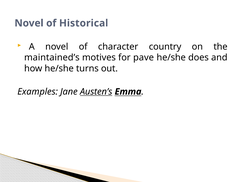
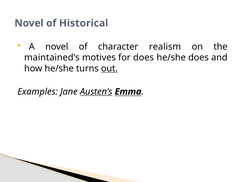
country: country -> realism
for pave: pave -> does
out underline: none -> present
